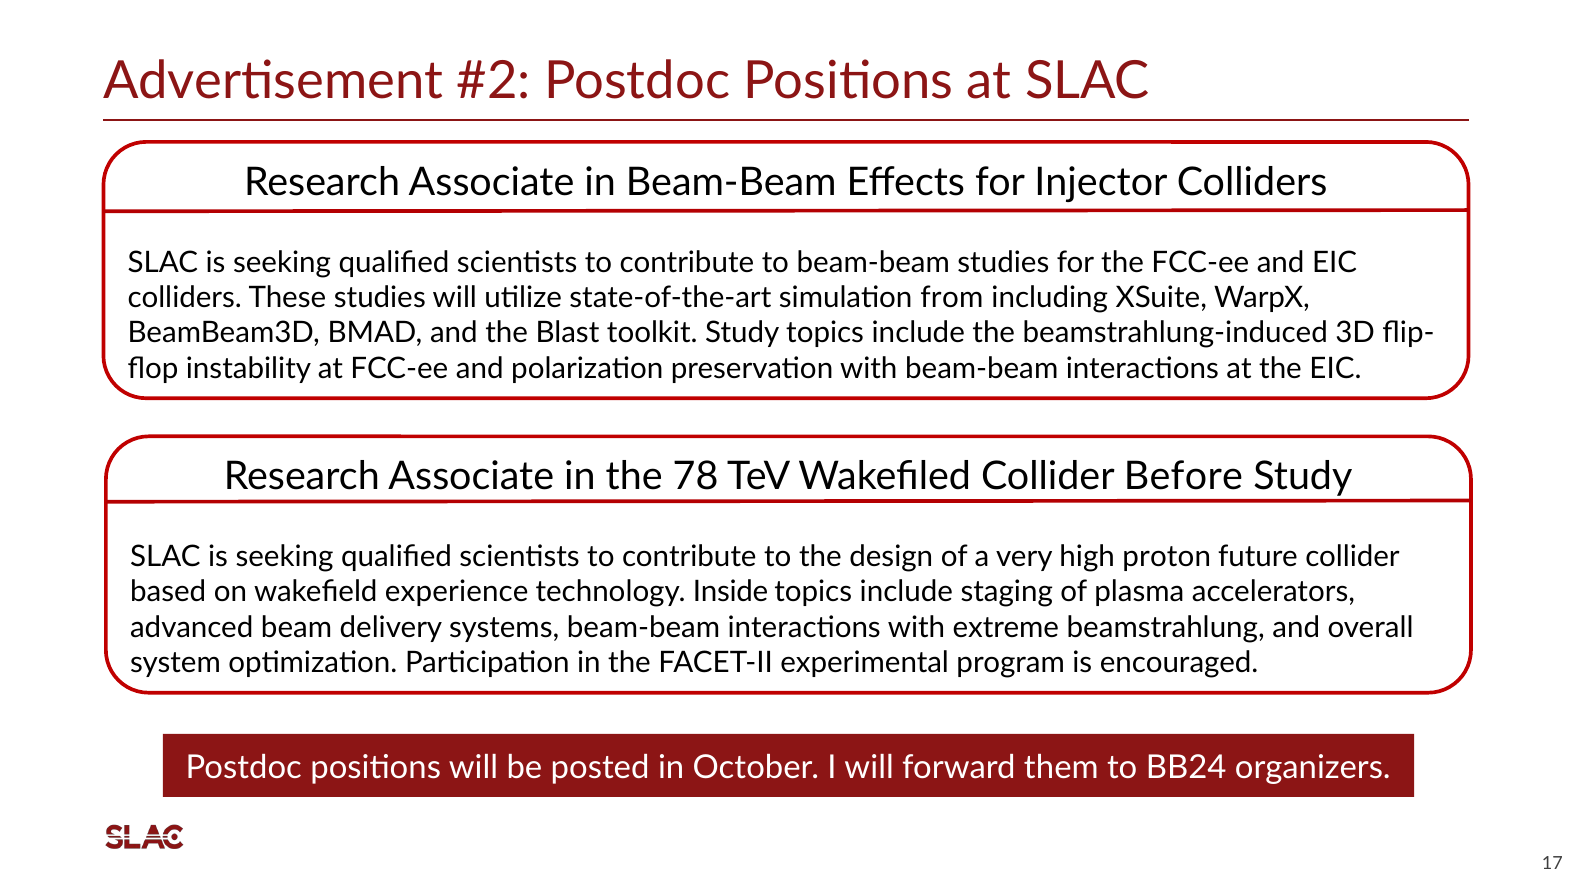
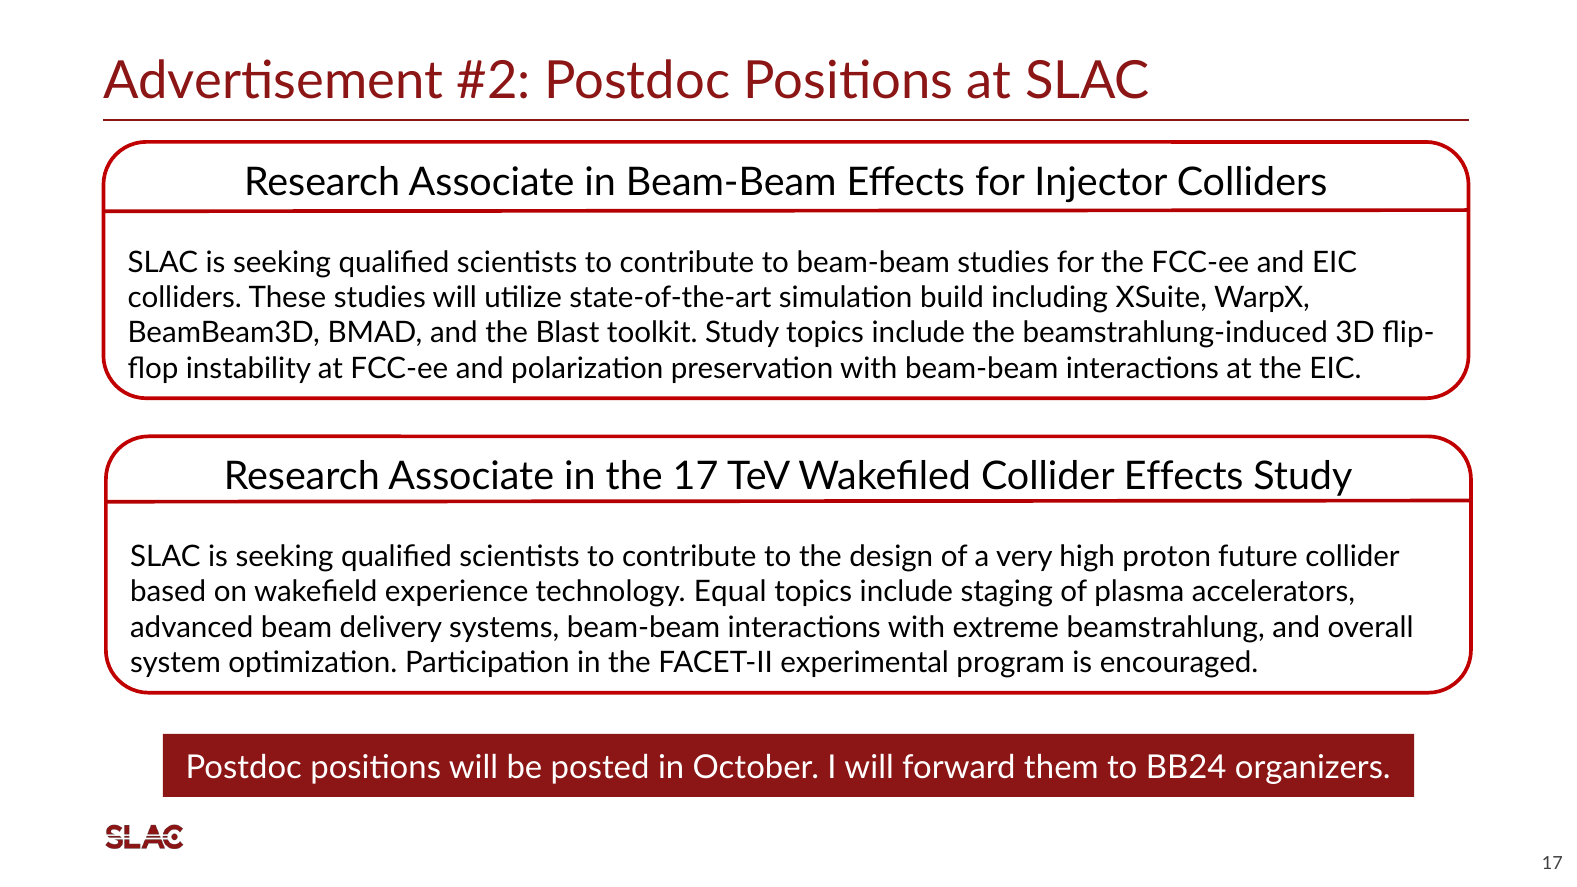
from: from -> build
the 78: 78 -> 17
Collider Before: Before -> Effects
Inside: Inside -> Equal
